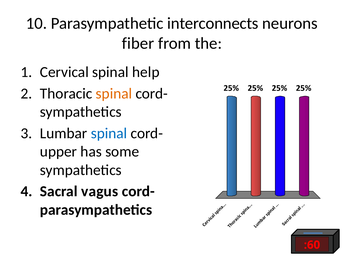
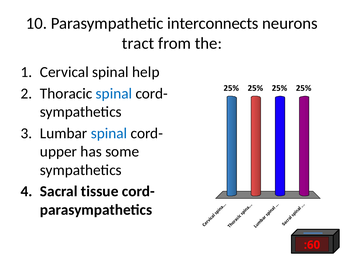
fiber: fiber -> tract
spinal at (114, 94) colour: orange -> blue
vagus: vagus -> tissue
